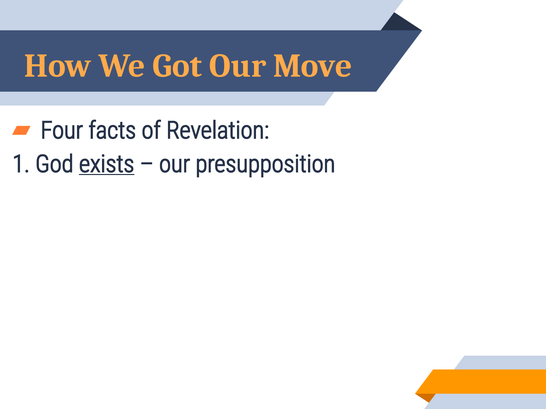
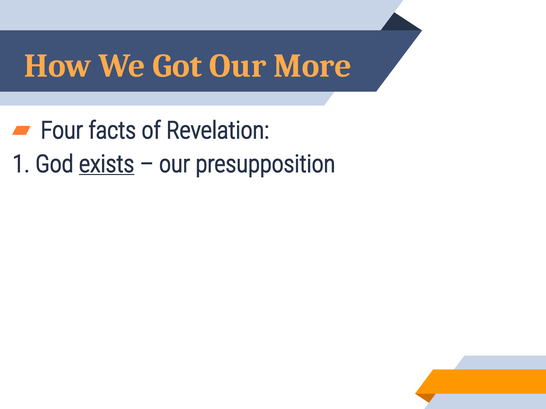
Move: Move -> More
